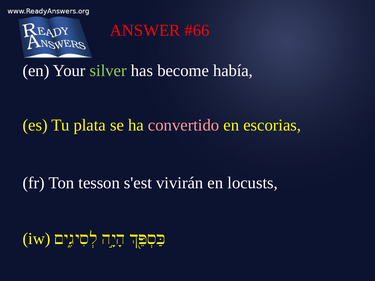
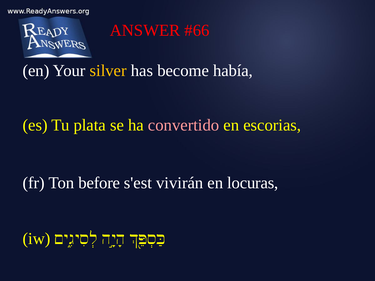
silver colour: light green -> yellow
tesson: tesson -> before
locusts: locusts -> locuras
